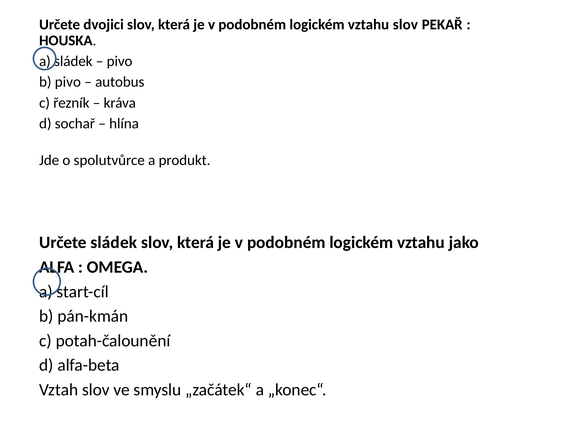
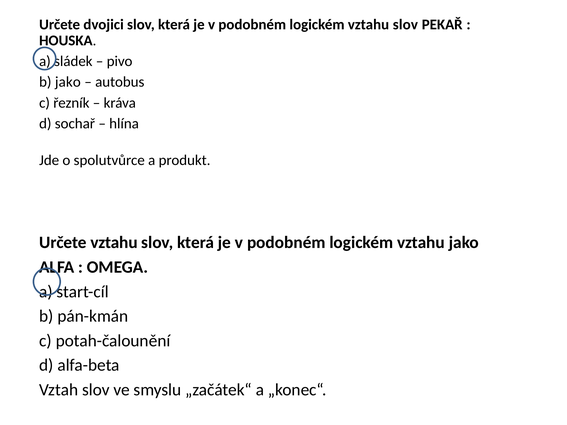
b pivo: pivo -> jako
Určete sládek: sládek -> vztahu
